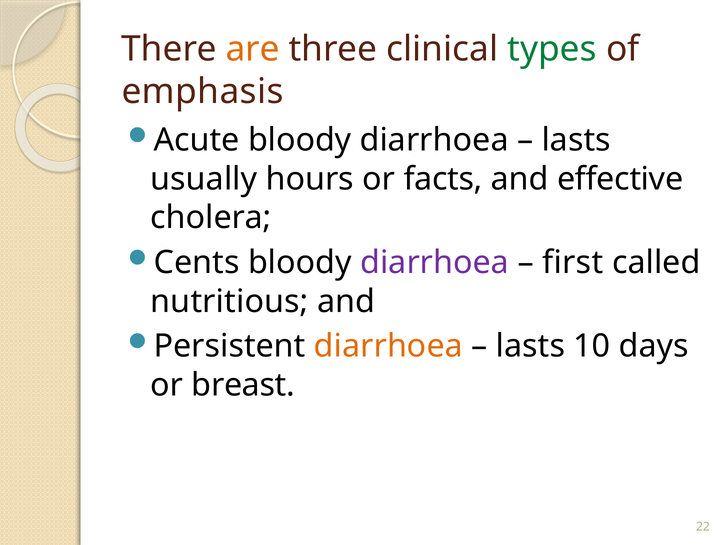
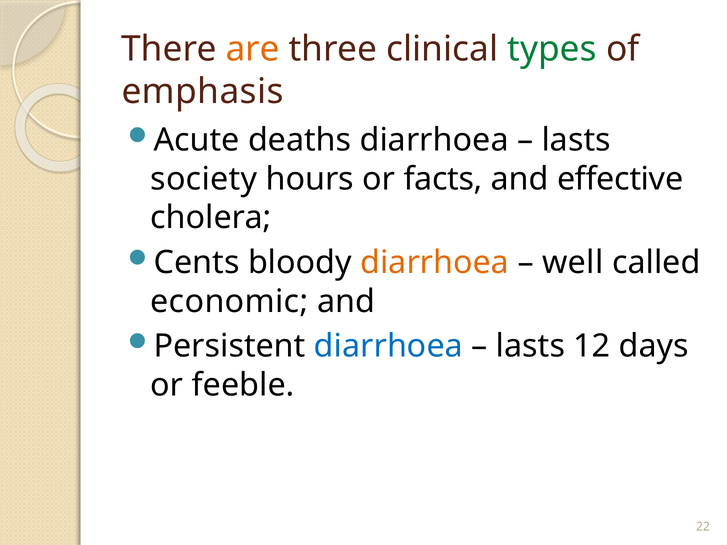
Acute bloody: bloody -> deaths
usually: usually -> society
diarrhoea at (435, 263) colour: purple -> orange
first: first -> well
nutritious: nutritious -> economic
diarrhoea at (388, 346) colour: orange -> blue
10: 10 -> 12
breast: breast -> feeble
